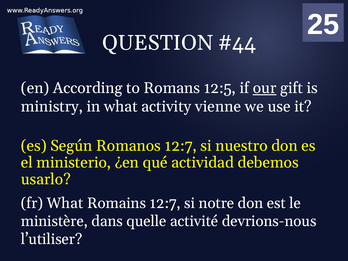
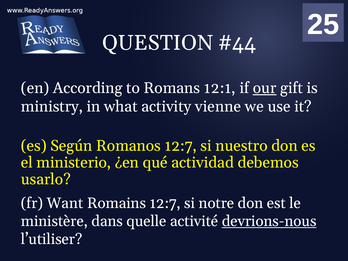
12:5: 12:5 -> 12:1
fr What: What -> Want
devrions-nous underline: none -> present
